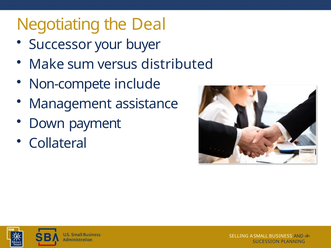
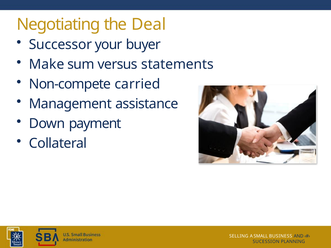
distributed: distributed -> statements
include: include -> carried
